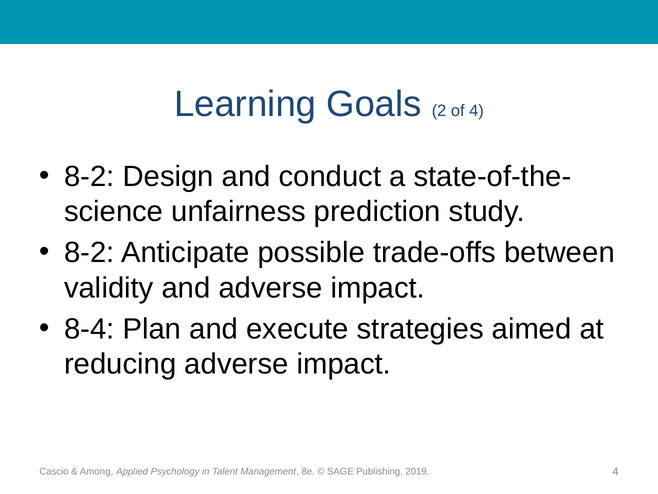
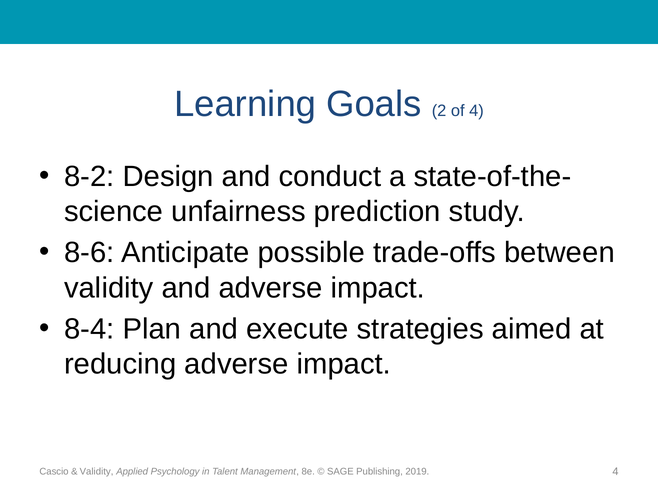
8-2 at (89, 253): 8-2 -> 8-6
Among at (97, 471): Among -> Validity
